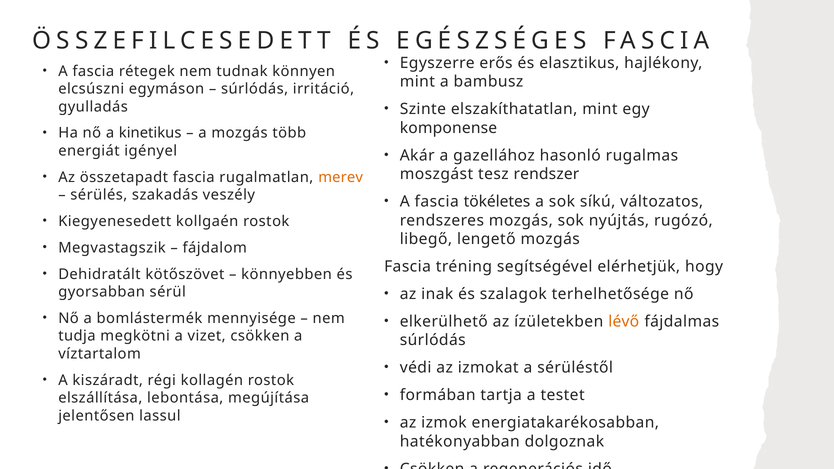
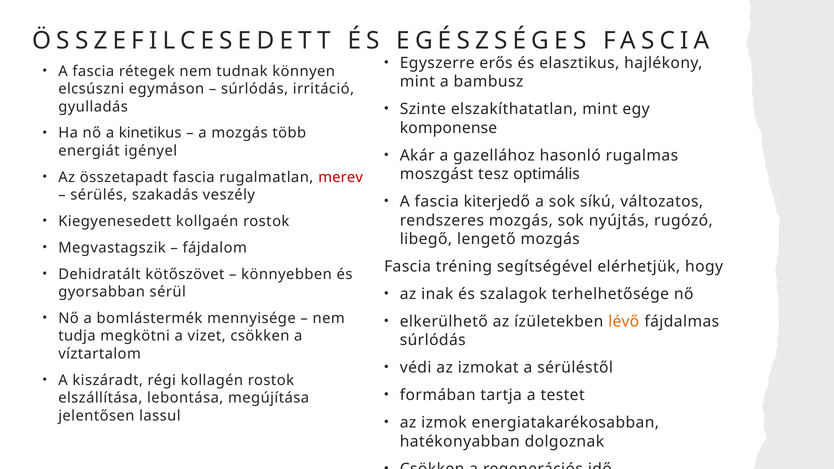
rendszer: rendszer -> optimális
merev colour: orange -> red
tökéletes: tökéletes -> kiterjedő
